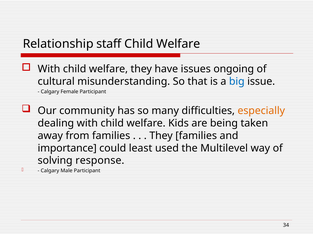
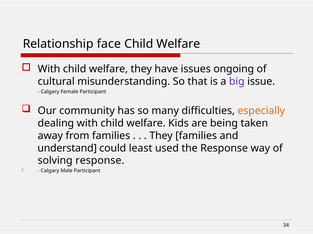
staff: staff -> face
big colour: blue -> purple
importance: importance -> understand
the Multilevel: Multilevel -> Response
